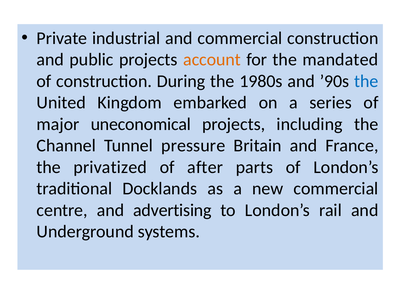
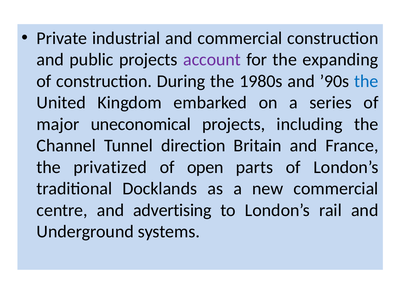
account colour: orange -> purple
mandated: mandated -> expanding
pressure: pressure -> direction
after: after -> open
